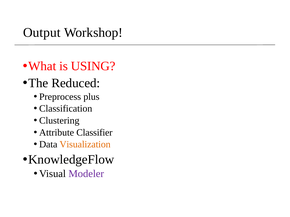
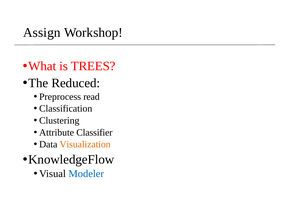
Output: Output -> Assign
USING: USING -> TREES
plus: plus -> read
Modeler colour: purple -> blue
